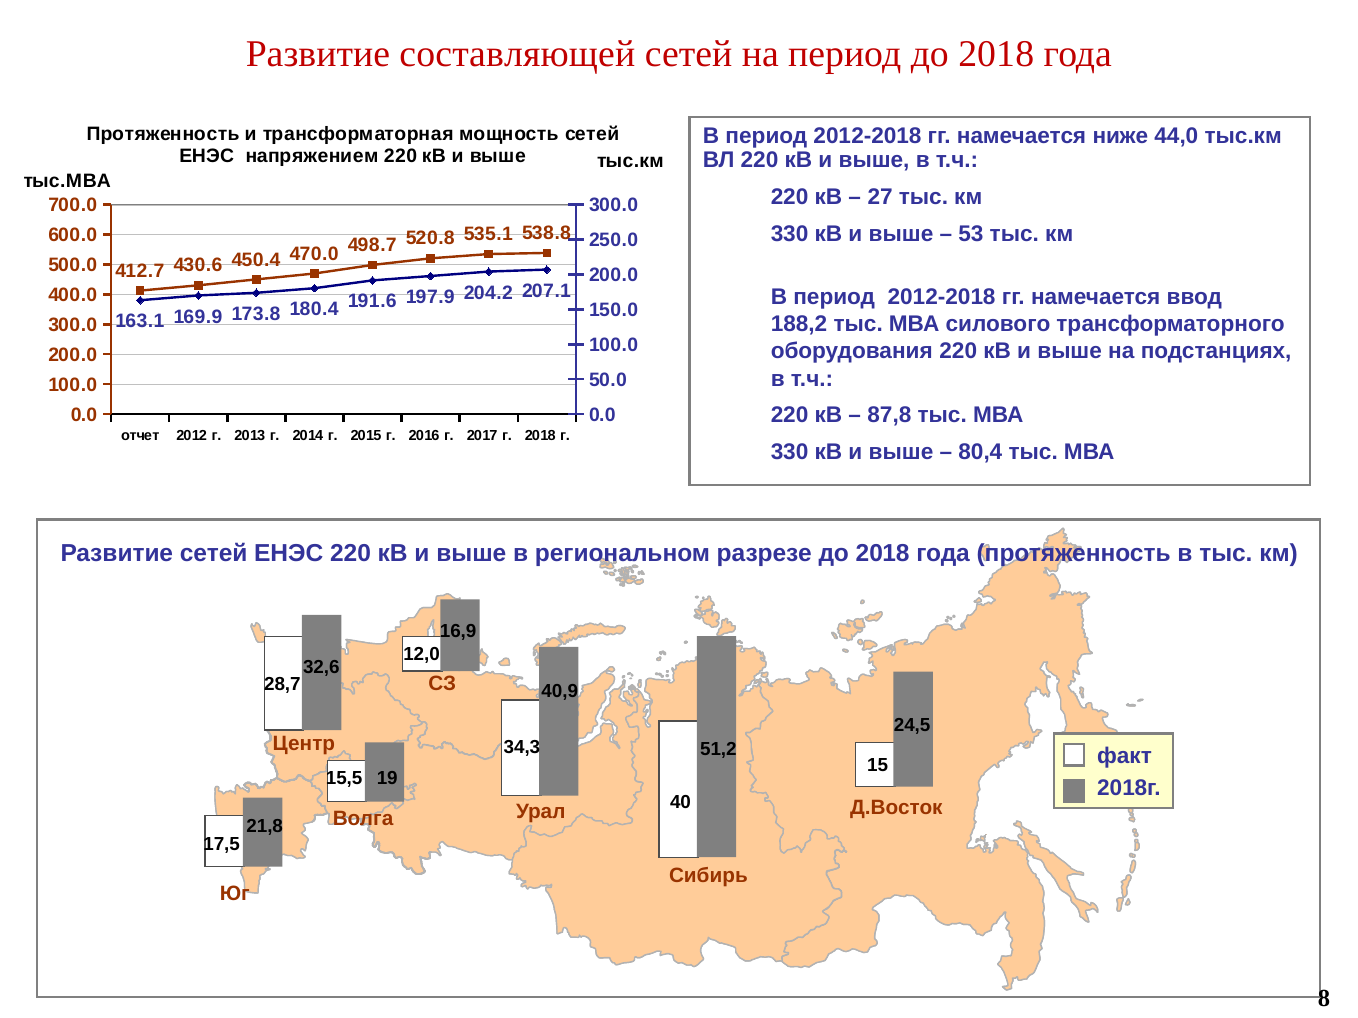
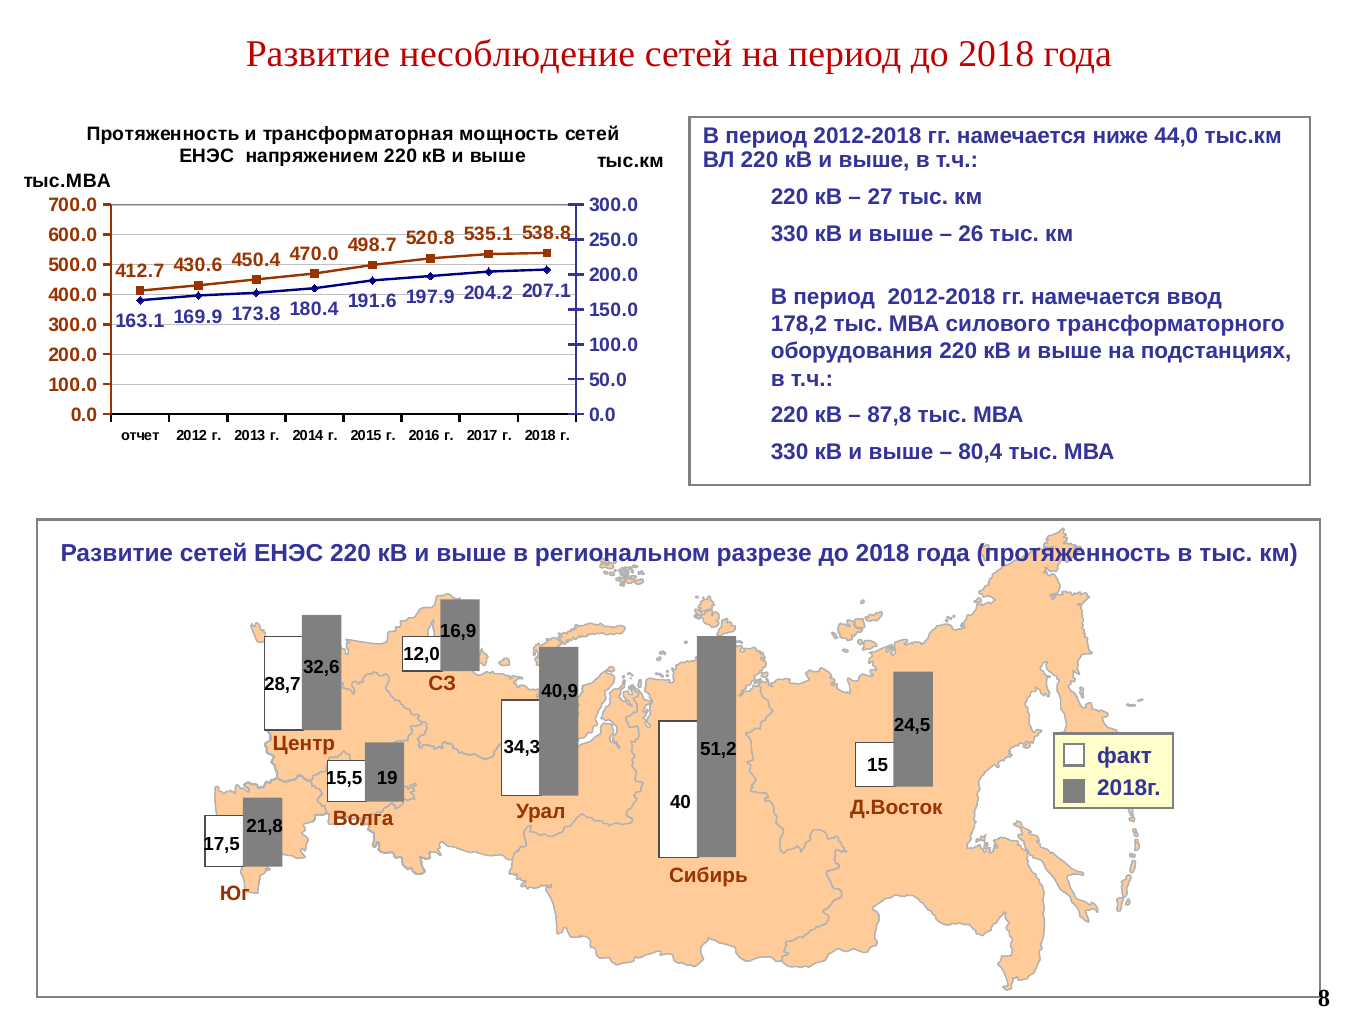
составляющей: составляющей -> несоблюдение
53: 53 -> 26
188,2: 188,2 -> 178,2
